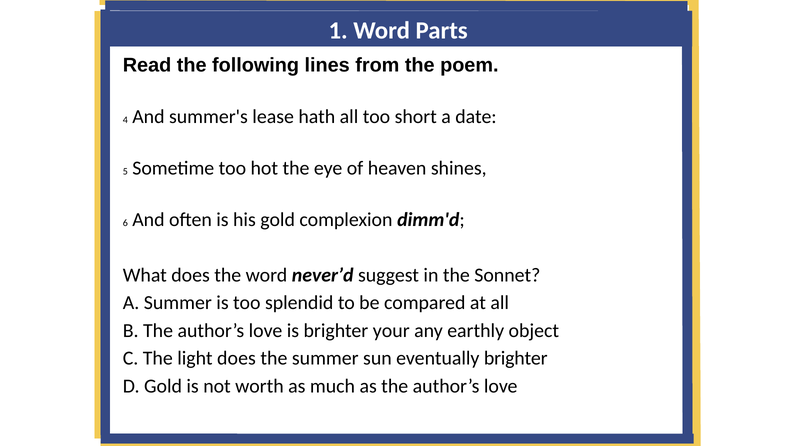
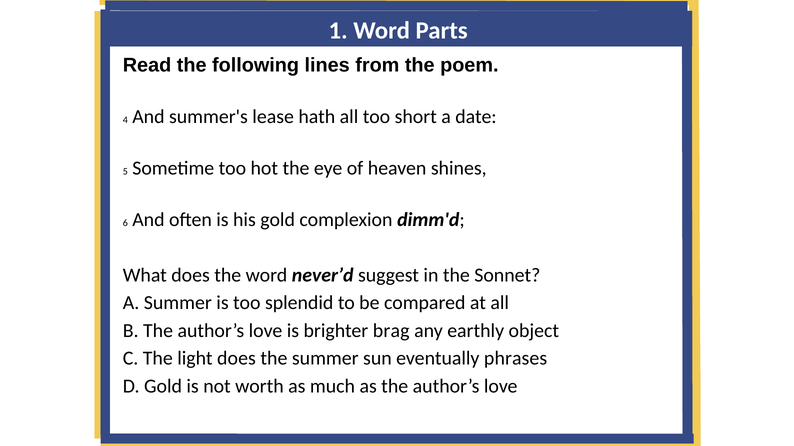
your: your -> brag
eventually brighter: brighter -> phrases
